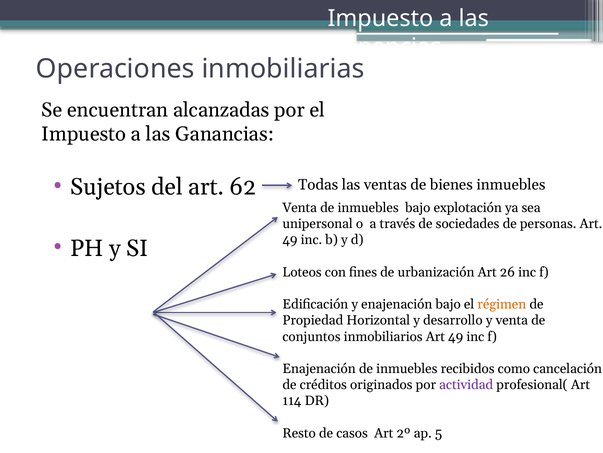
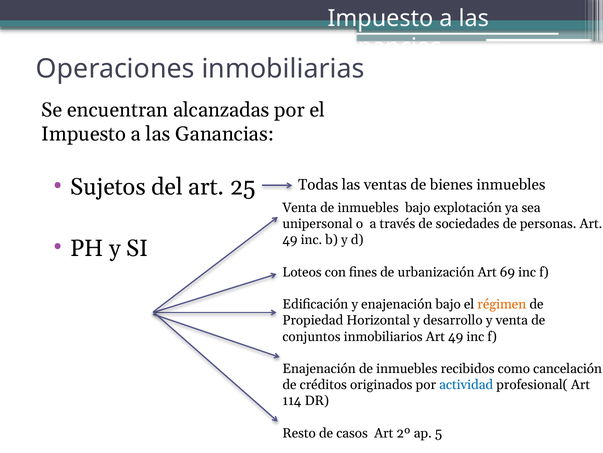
62: 62 -> 25
26: 26 -> 69
actividad colour: purple -> blue
